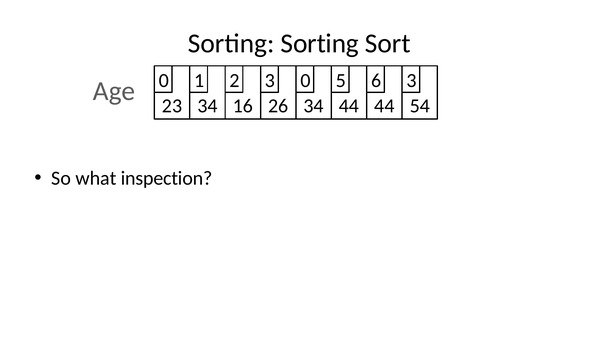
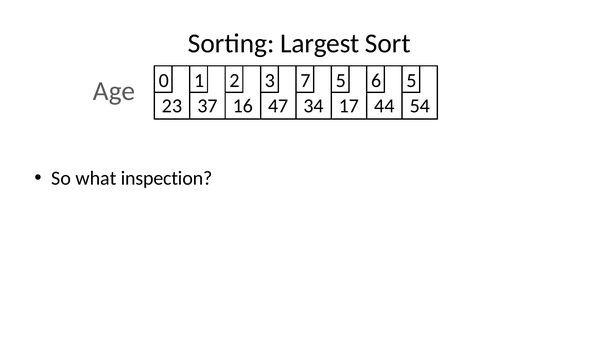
Sorting Sorting: Sorting -> Largest
3 0: 0 -> 7
6 3: 3 -> 5
23 34: 34 -> 37
26: 26 -> 47
34 44: 44 -> 17
